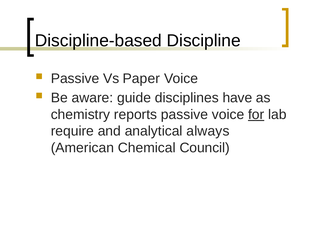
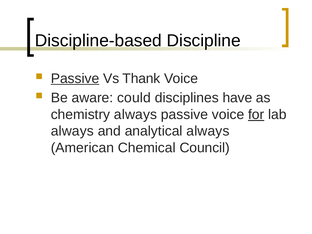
Passive at (75, 78) underline: none -> present
Paper: Paper -> Thank
guide: guide -> could
chemistry reports: reports -> always
require at (72, 131): require -> always
